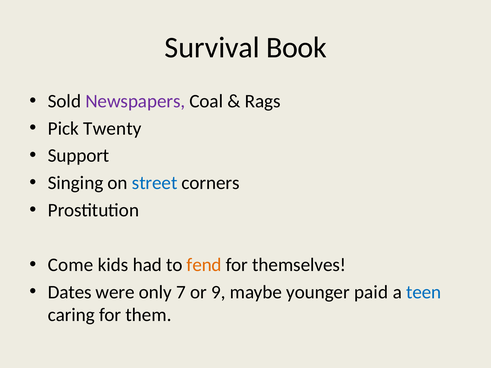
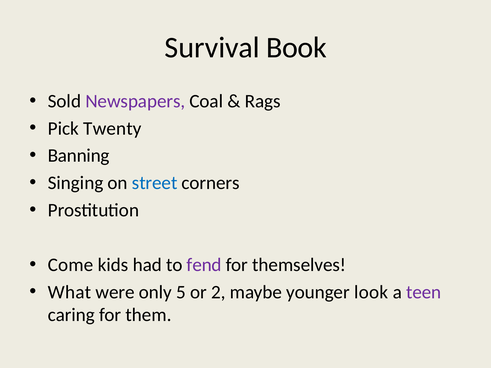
Support: Support -> Banning
fend colour: orange -> purple
Dates: Dates -> What
7: 7 -> 5
9: 9 -> 2
paid: paid -> look
teen colour: blue -> purple
